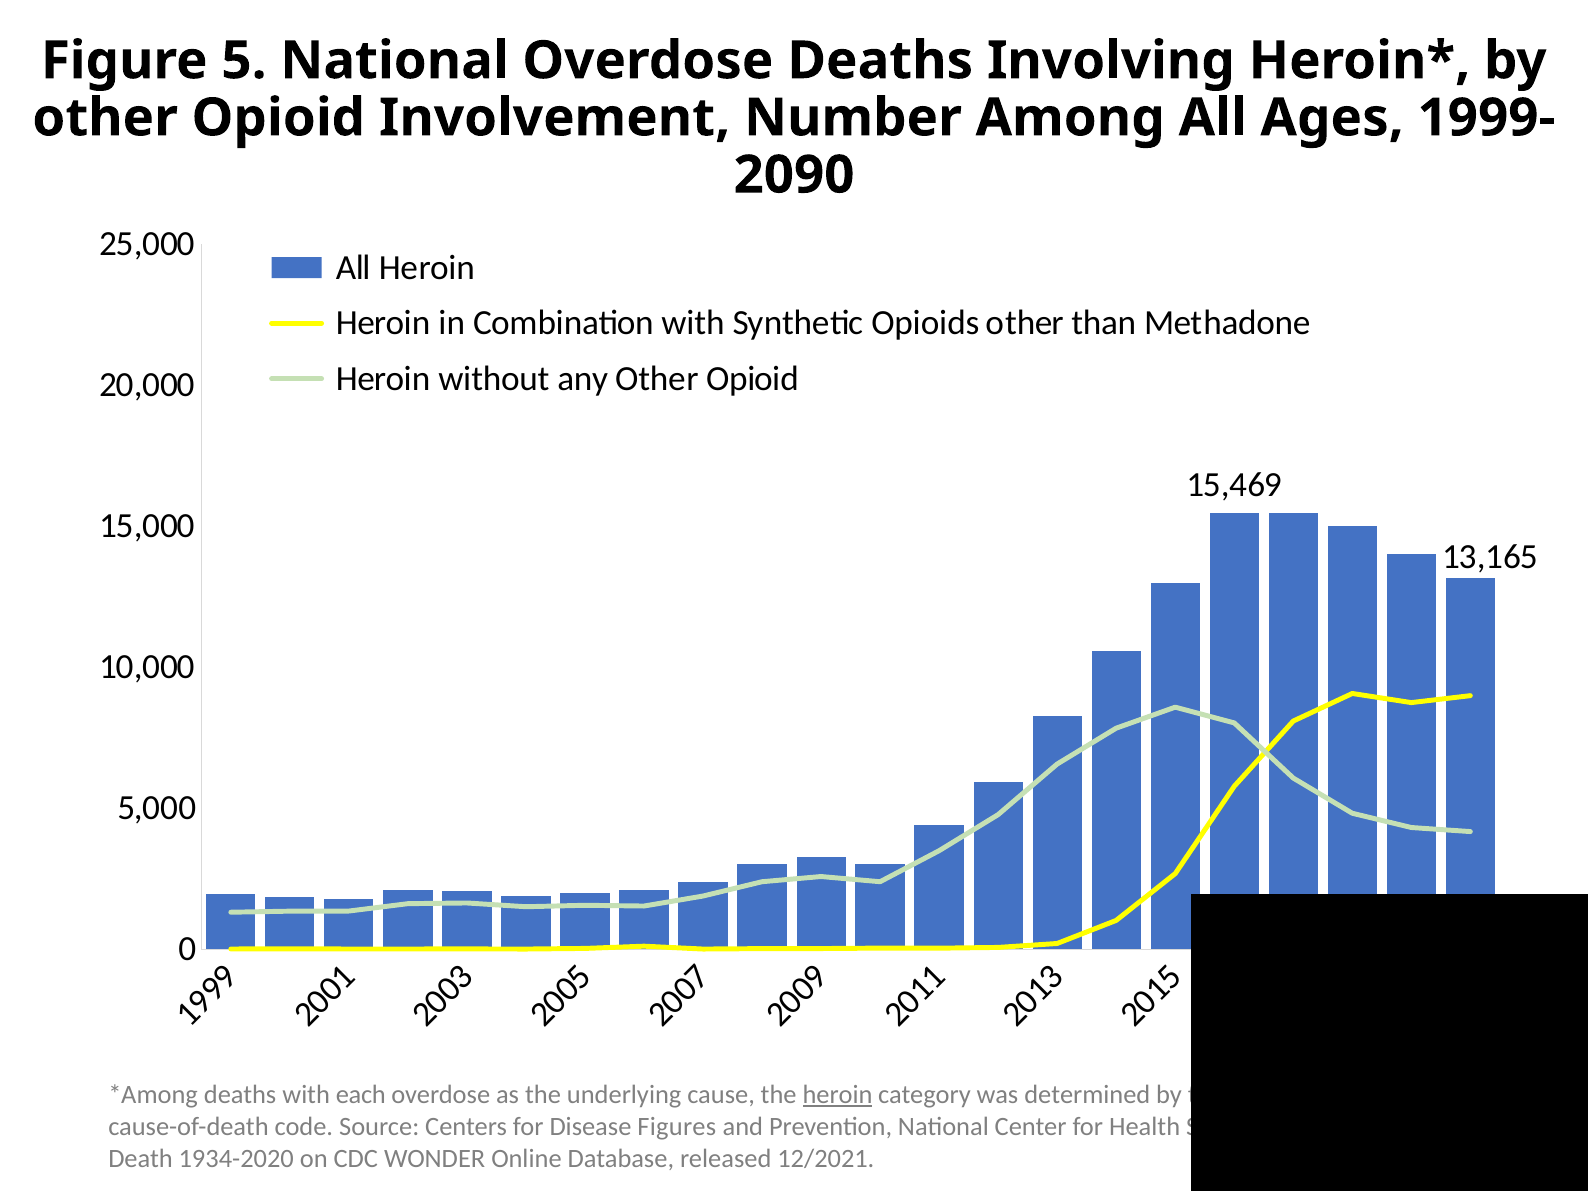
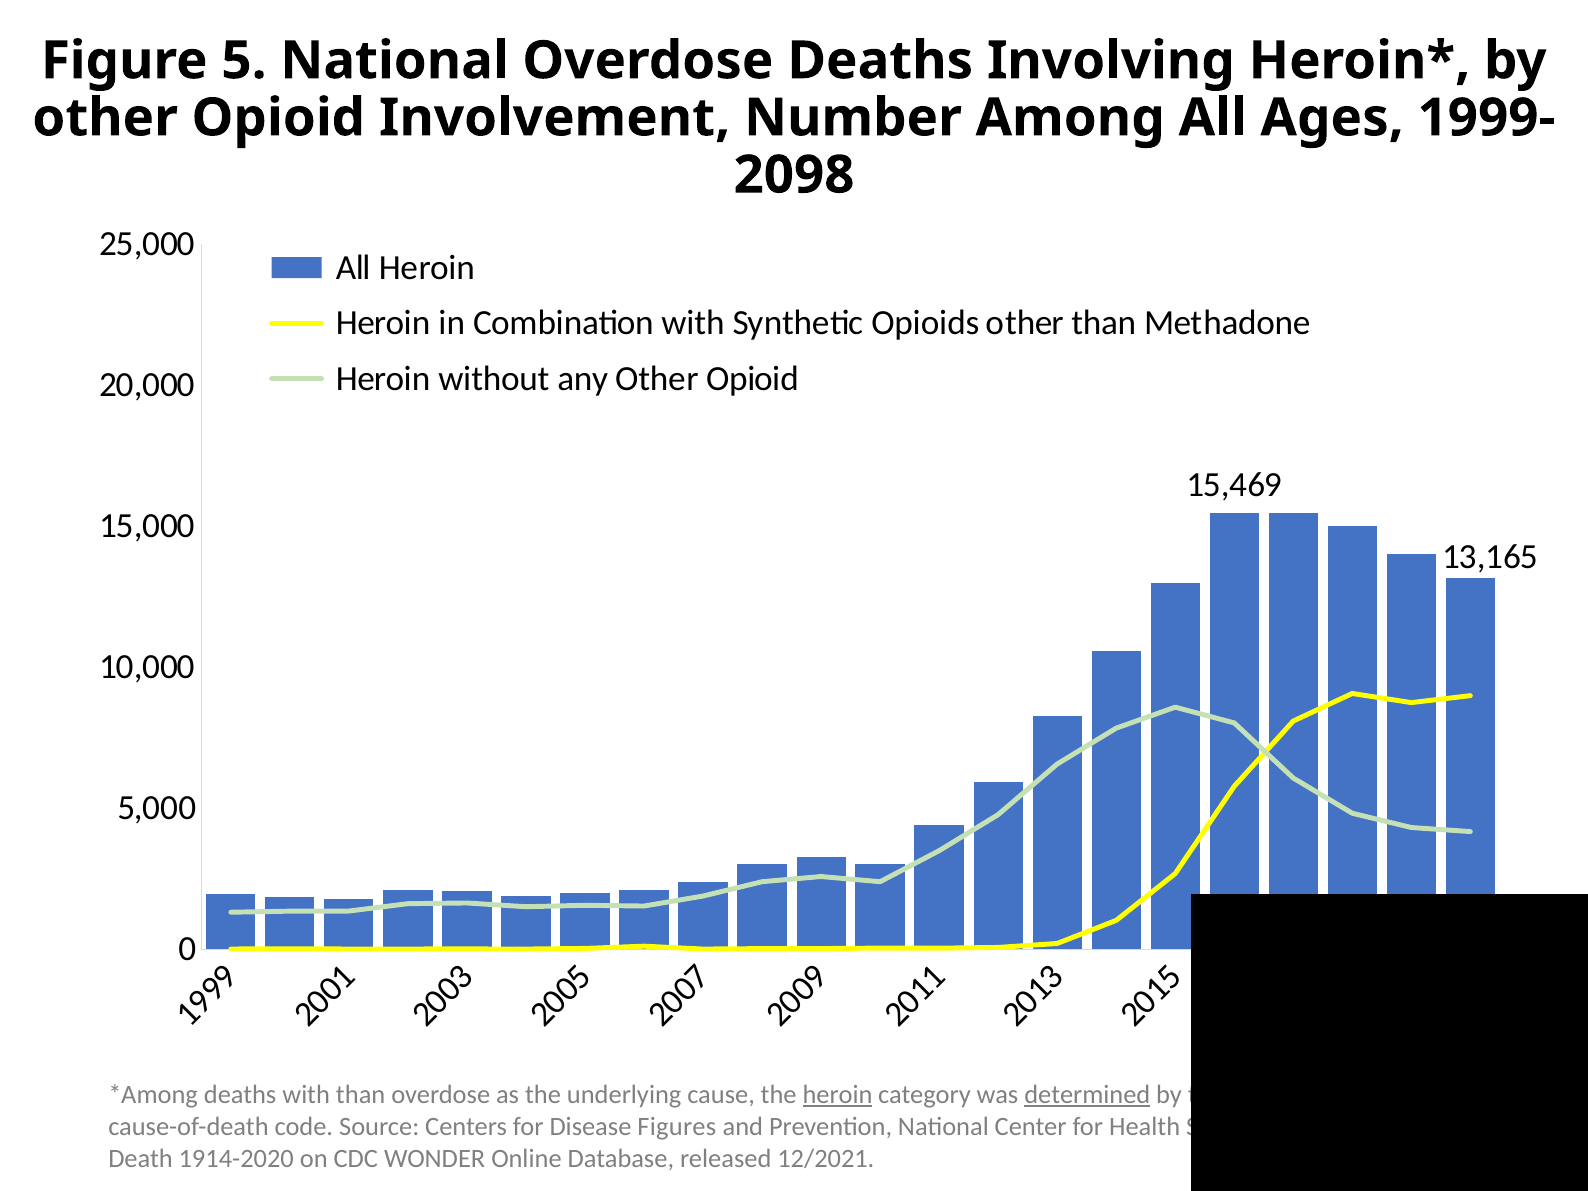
2090: 2090 -> 2098
with each: each -> than
determined underline: none -> present
1934-2020: 1934-2020 -> 1914-2020
